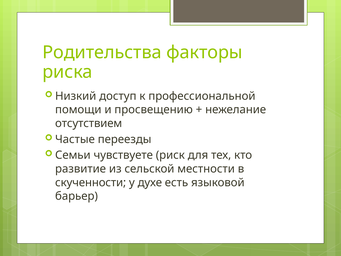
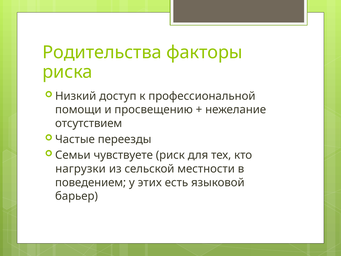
развитие: развитие -> нагрузки
скученности: скученности -> поведением
духе: духе -> этих
